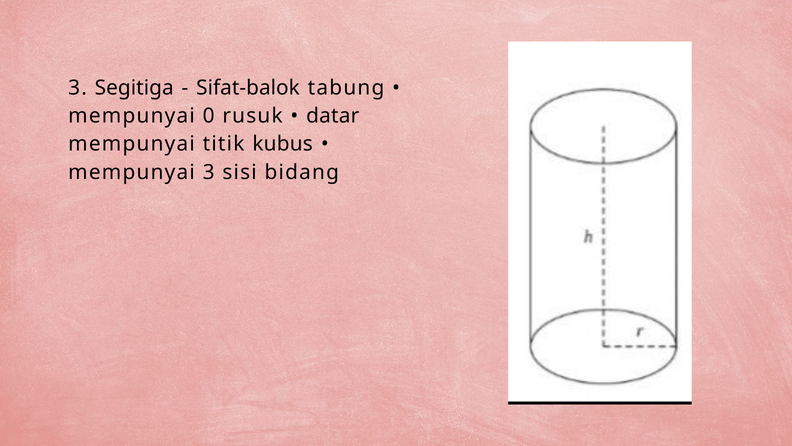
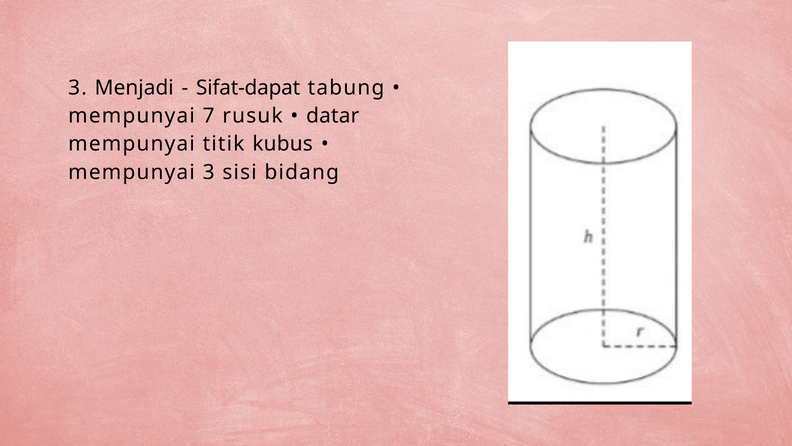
Segitiga: Segitiga -> Menjadi
Sifat-balok: Sifat-balok -> Sifat-dapat
0: 0 -> 7
